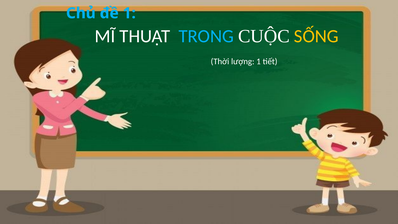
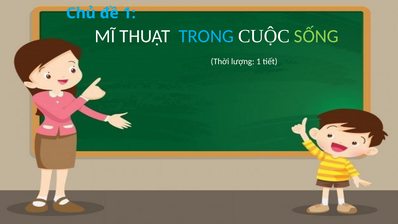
SỐNG colour: yellow -> light green
